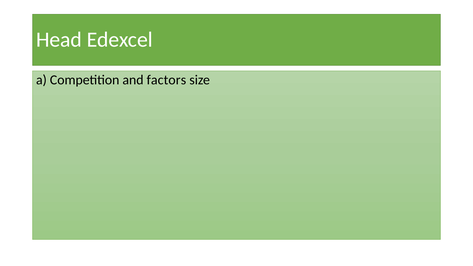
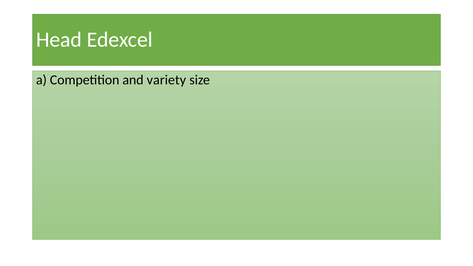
factors: factors -> variety
